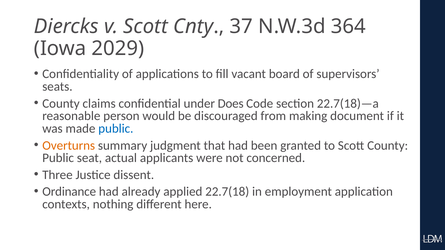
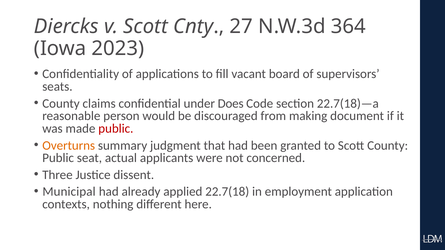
37: 37 -> 27
2029: 2029 -> 2023
public at (116, 129) colour: blue -> red
Ordinance: Ordinance -> Municipal
